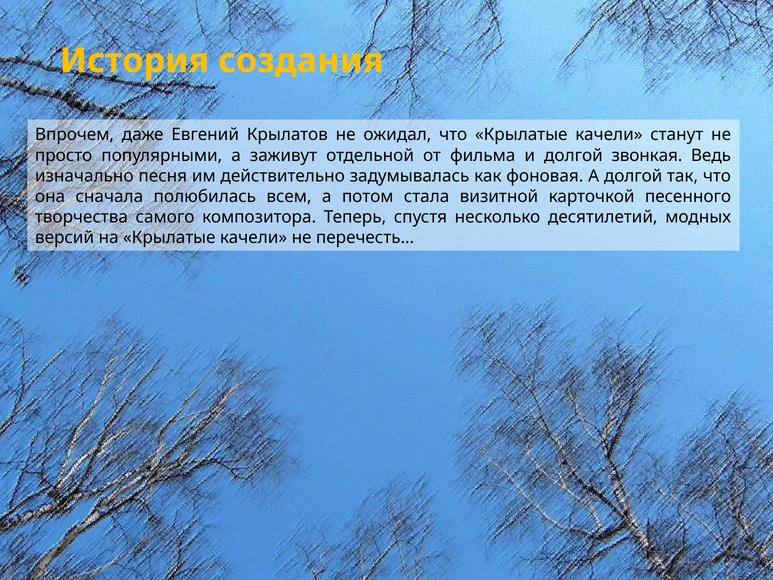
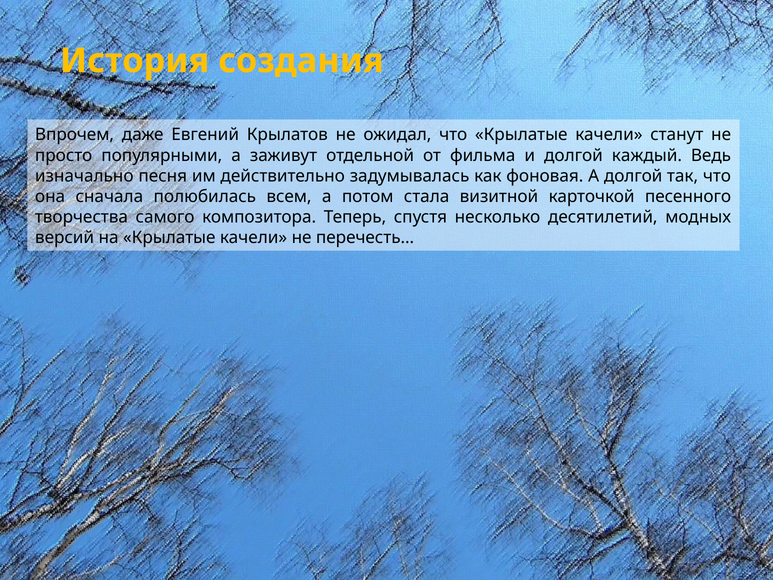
звонкая: звонкая -> каждый
